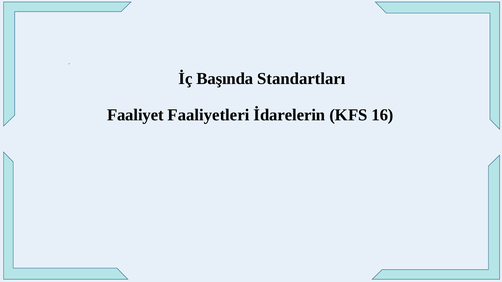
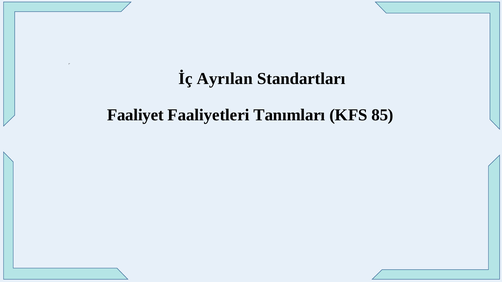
Başında: Başında -> Ayrılan
İdarelerin: İdarelerin -> Tanımları
16: 16 -> 85
